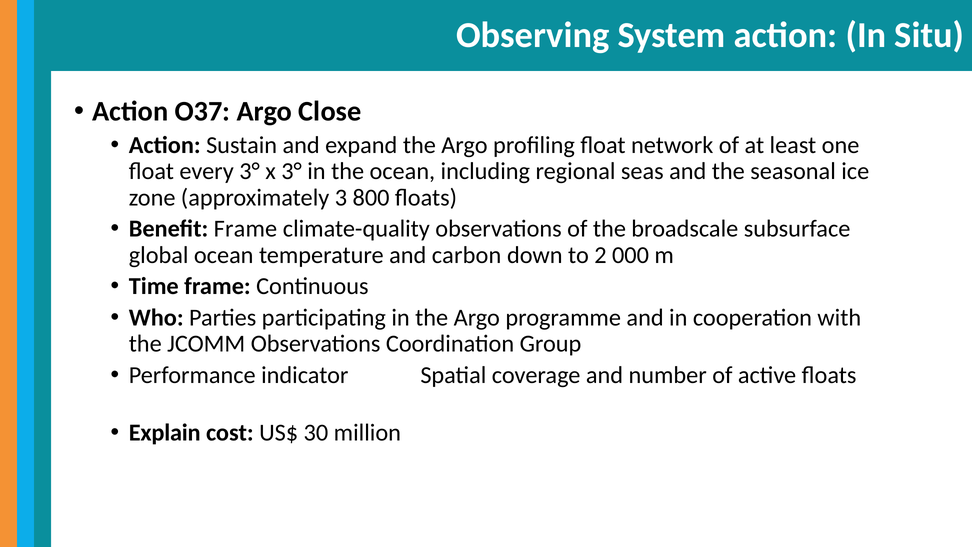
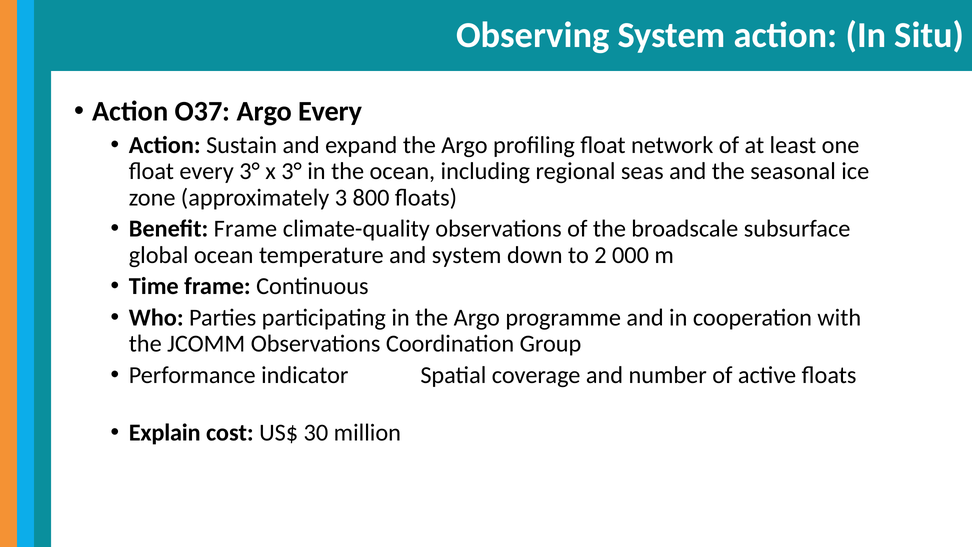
Argo Close: Close -> Every
and carbon: carbon -> system
